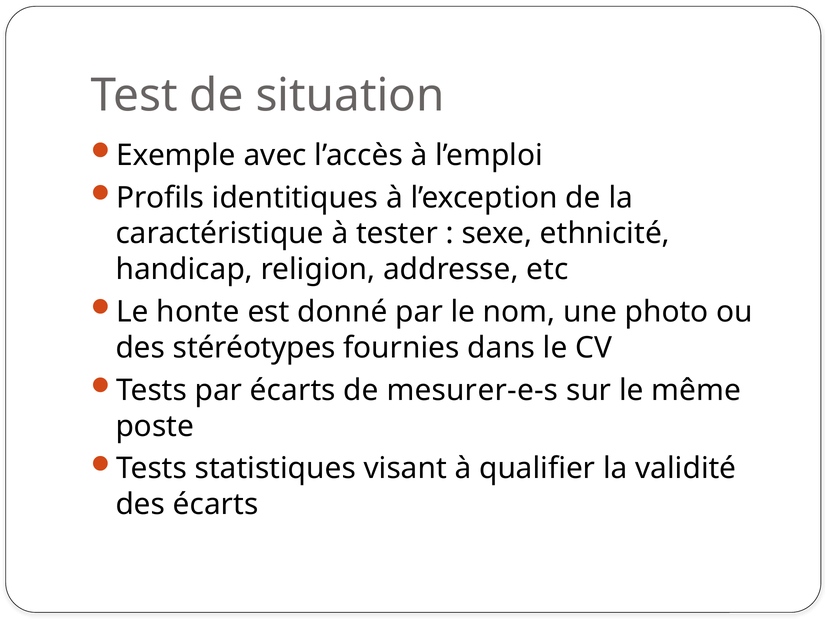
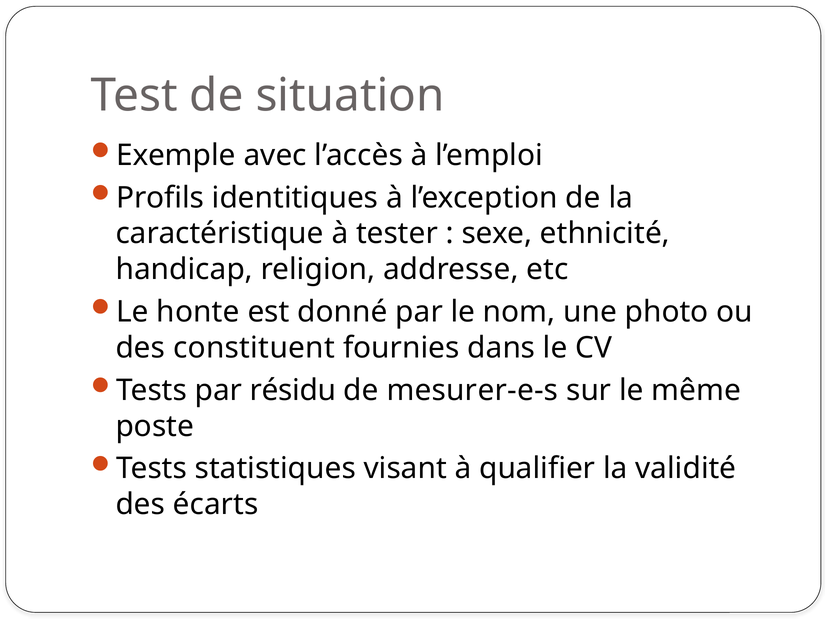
stéréotypes: stéréotypes -> constituent
par écarts: écarts -> résidu
